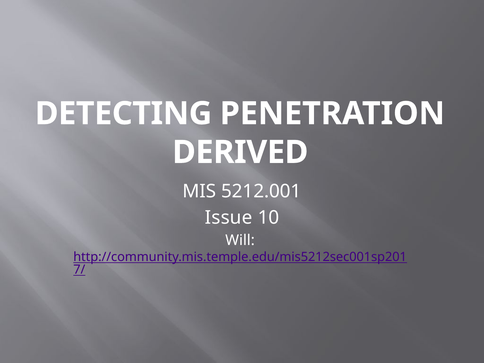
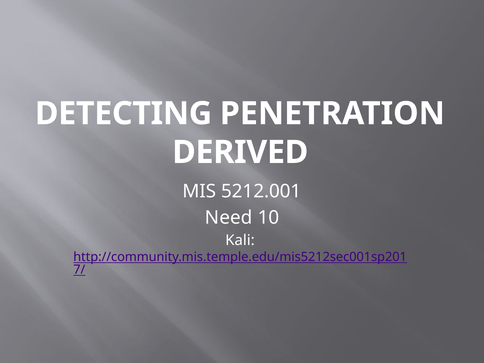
Issue: Issue -> Need
Will: Will -> Kali
